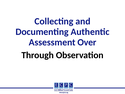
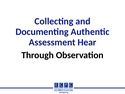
Over: Over -> Hear
